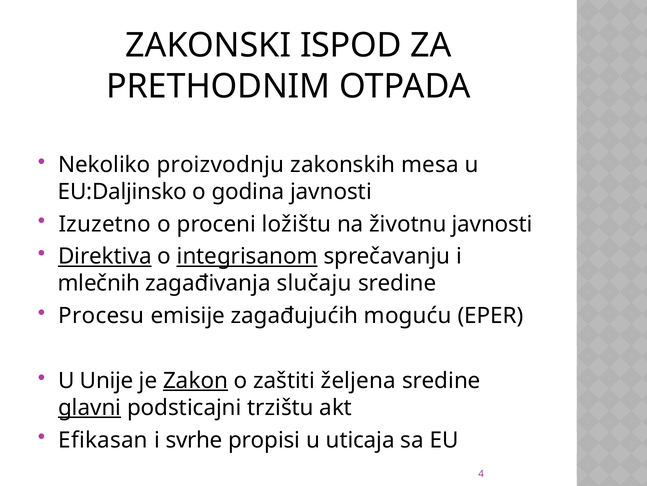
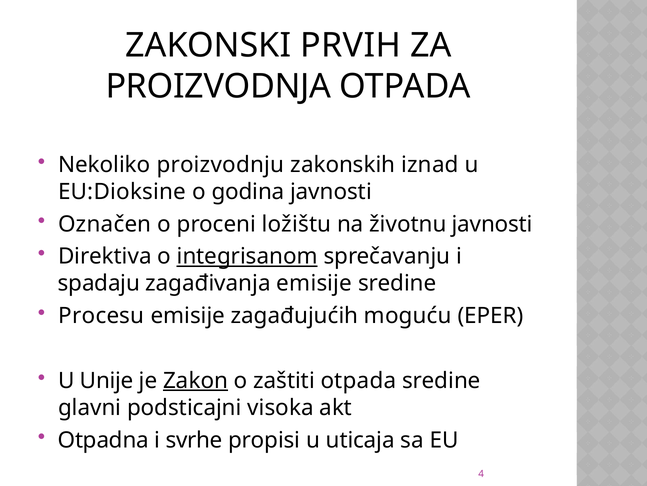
ISPOD: ISPOD -> PRVIH
PRETHODNIM: PRETHODNIM -> PROIZVODNJA
mesa: mesa -> iznad
EU:Daljinsko: EU:Daljinsko -> EU:Dioksine
Izuzetno: Izuzetno -> Označen
Direktiva underline: present -> none
mlečnih: mlečnih -> spadaju
zagađivanja slučaju: slučaju -> emisije
zaštiti željena: željena -> otpada
glavni underline: present -> none
trzištu: trzištu -> visoka
Efikasan: Efikasan -> Otpadna
